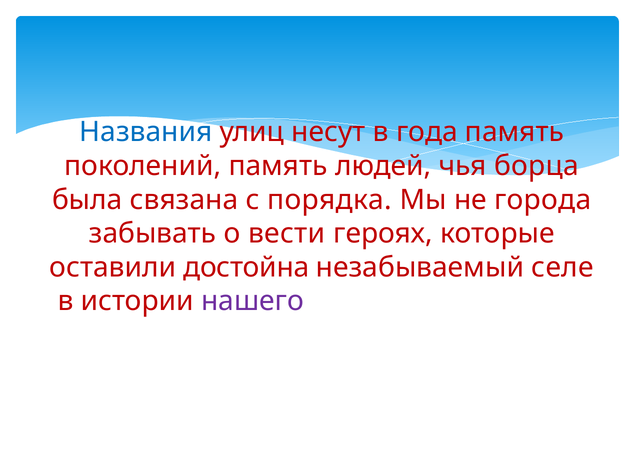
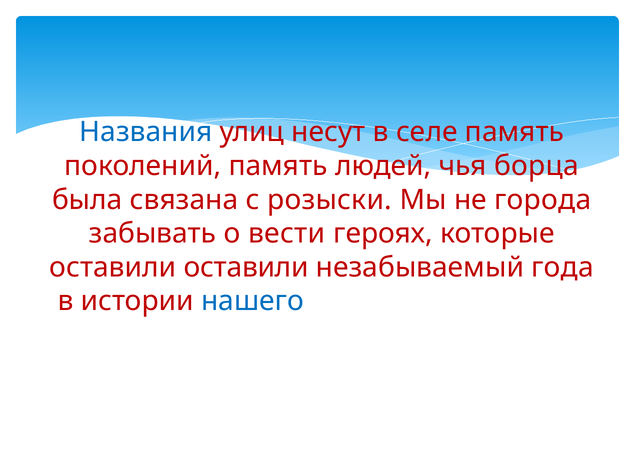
года: года -> селе
порядка: порядка -> розыски
оставили достойна: достойна -> оставили
селе: селе -> года
нашего colour: purple -> blue
